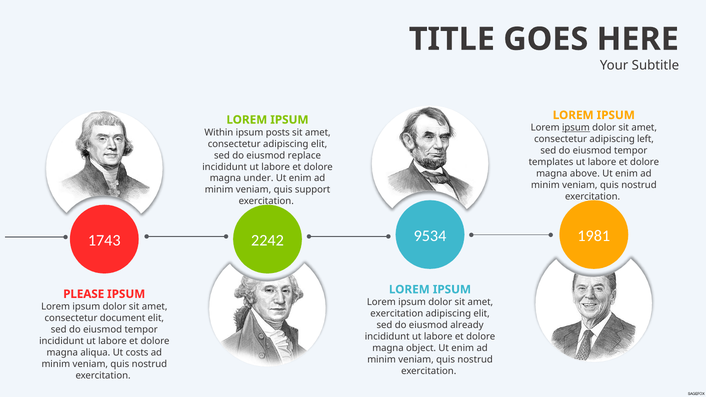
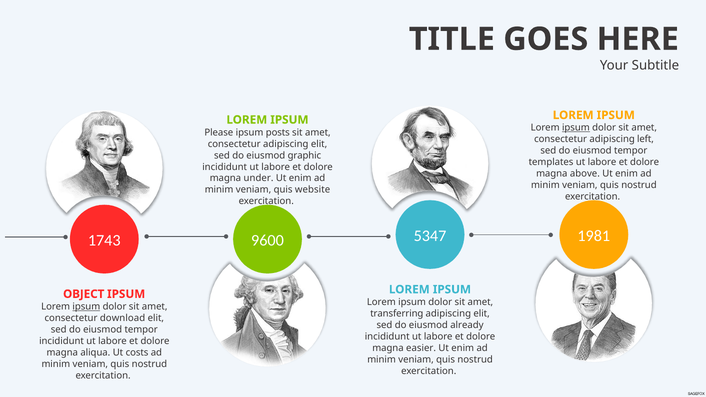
Within: Within -> Please
replace: replace -> graphic
support: support -> website
9534: 9534 -> 5347
2242: 2242 -> 9600
PLEASE: PLEASE -> OBJECT
ipsum at (86, 307) underline: none -> present
exercitation at (397, 314): exercitation -> transferring
document: document -> download
object: object -> easier
